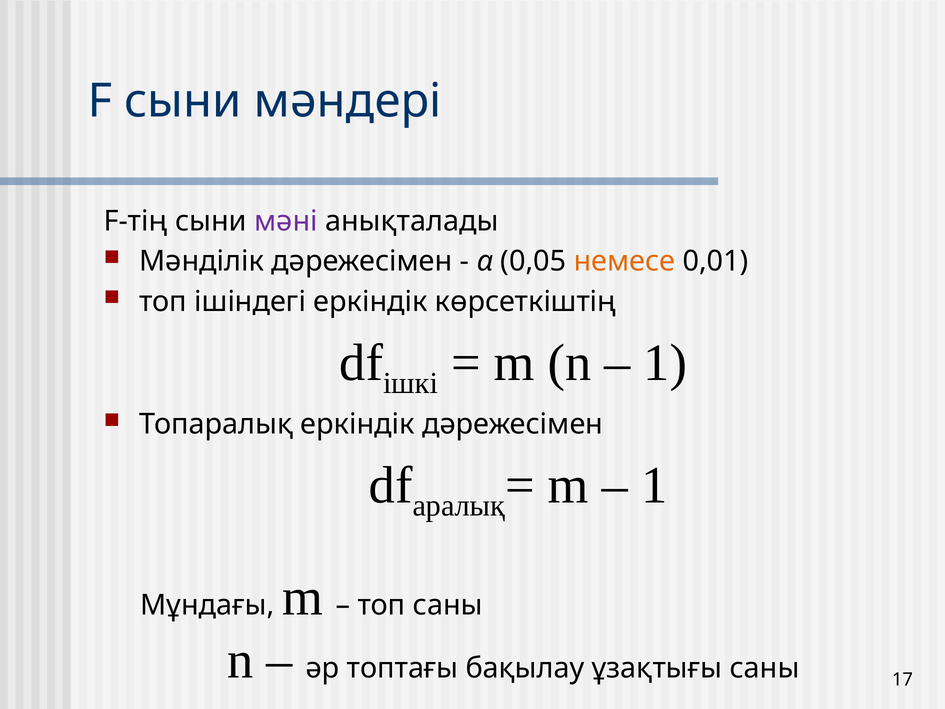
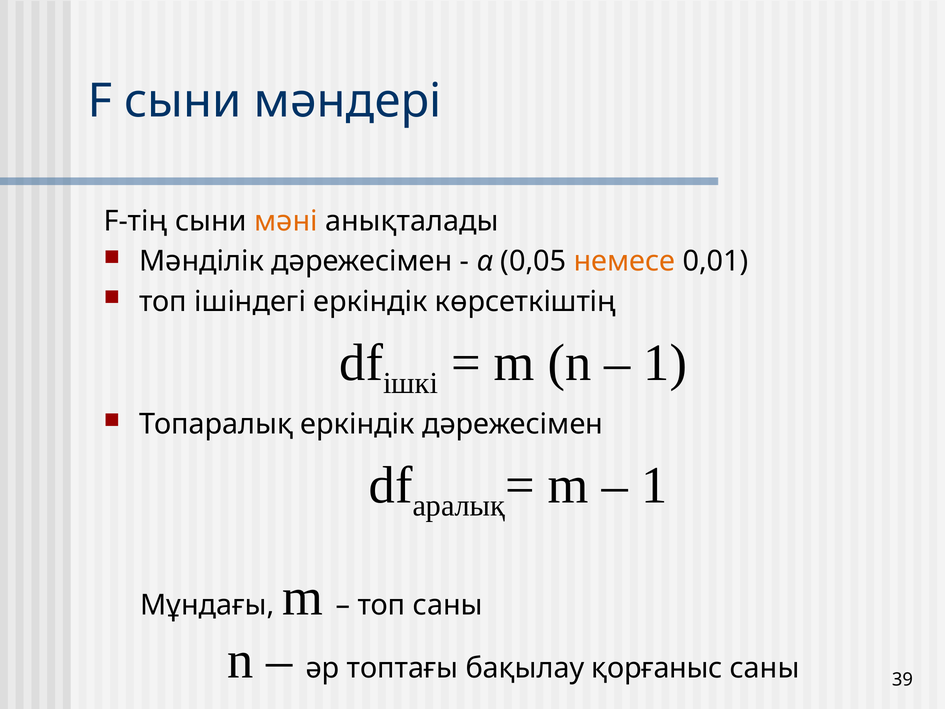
мәні colour: purple -> orange
ұзақтығы: ұзақтығы -> қорғаныс
17: 17 -> 39
